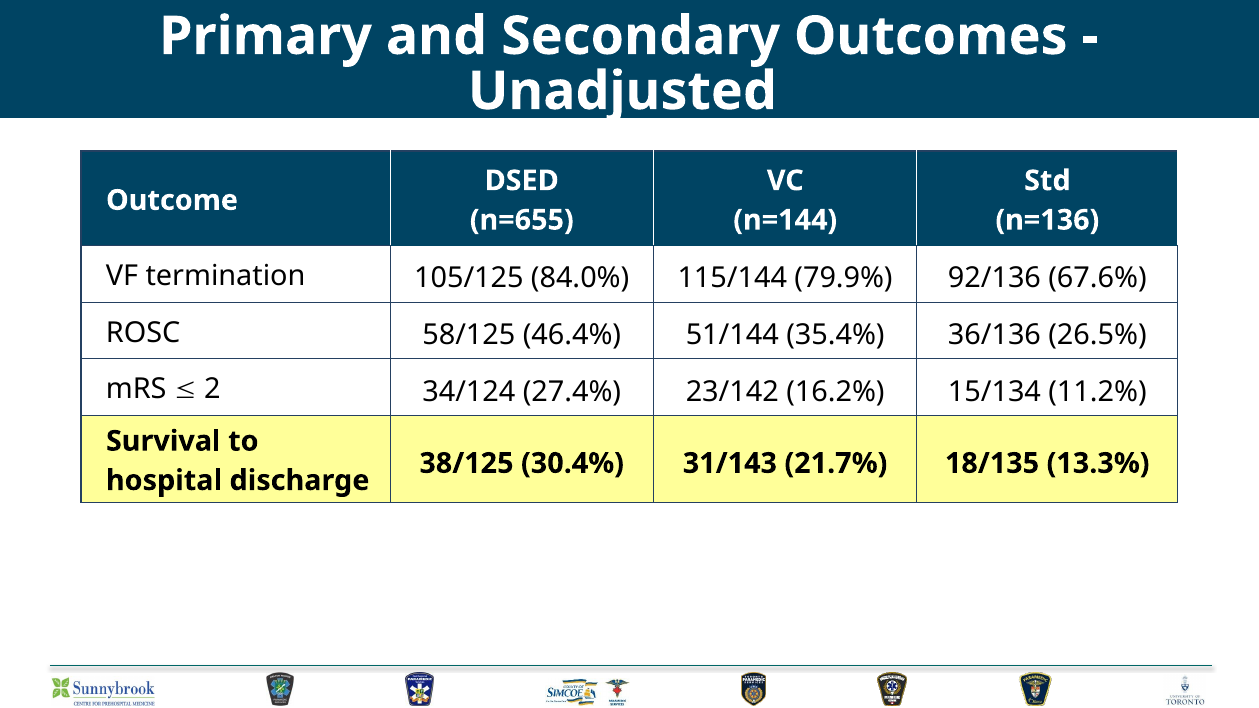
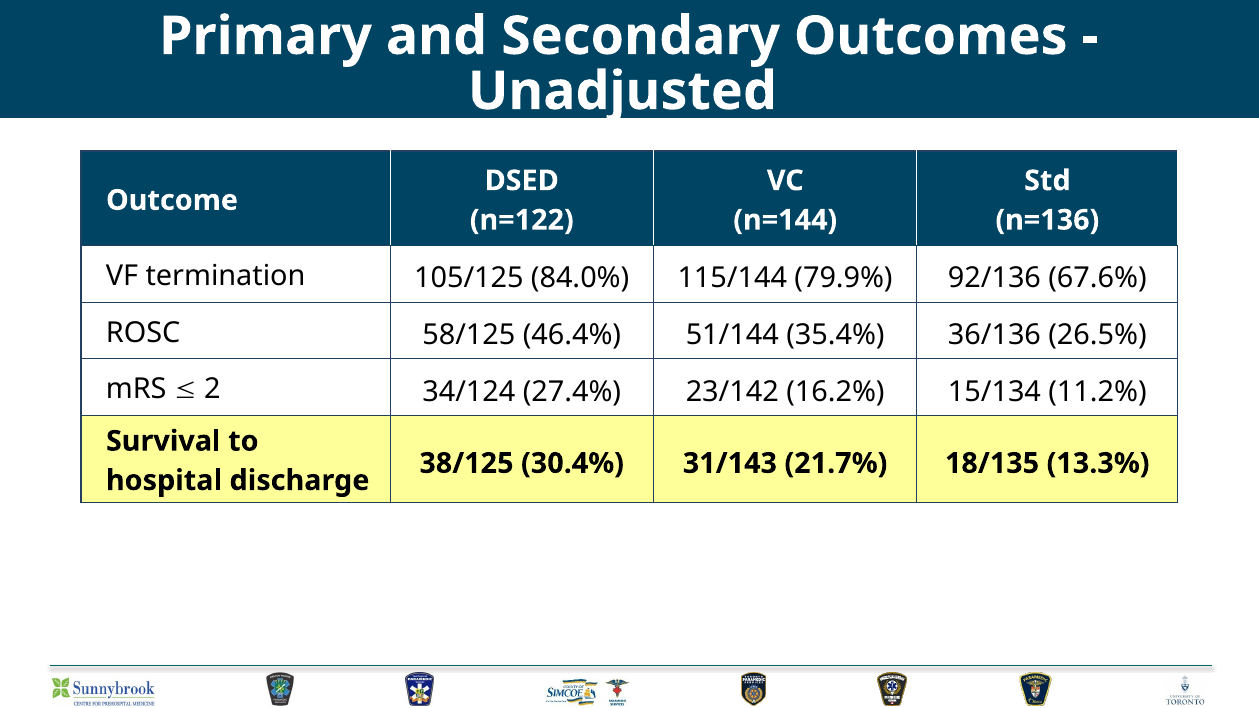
n=655: n=655 -> n=122
